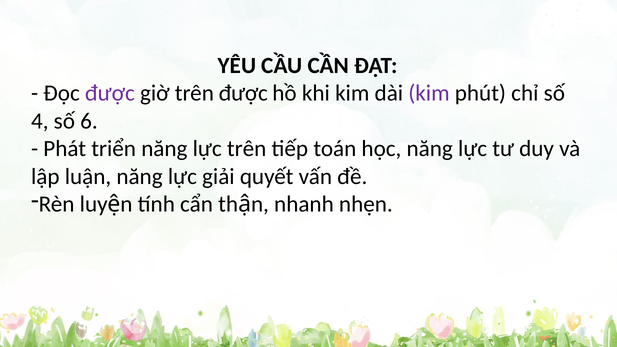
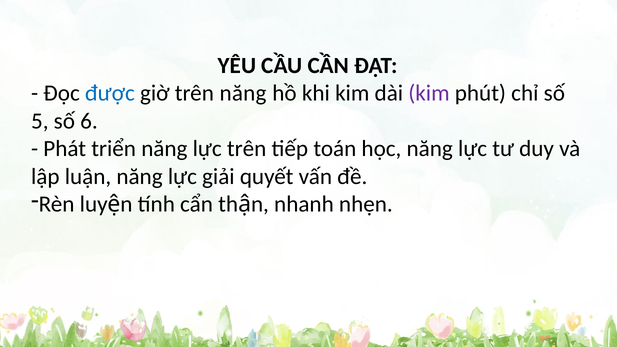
được at (110, 93) colour: purple -> blue
trên được: được -> năng
4: 4 -> 5
